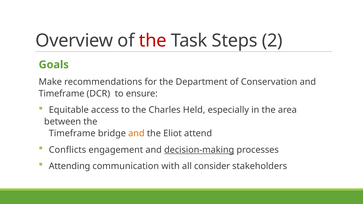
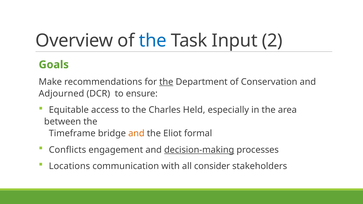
the at (153, 41) colour: red -> blue
Steps: Steps -> Input
the at (166, 82) underline: none -> present
Timeframe at (61, 94): Timeframe -> Adjourned
attend: attend -> formal
Attending: Attending -> Locations
